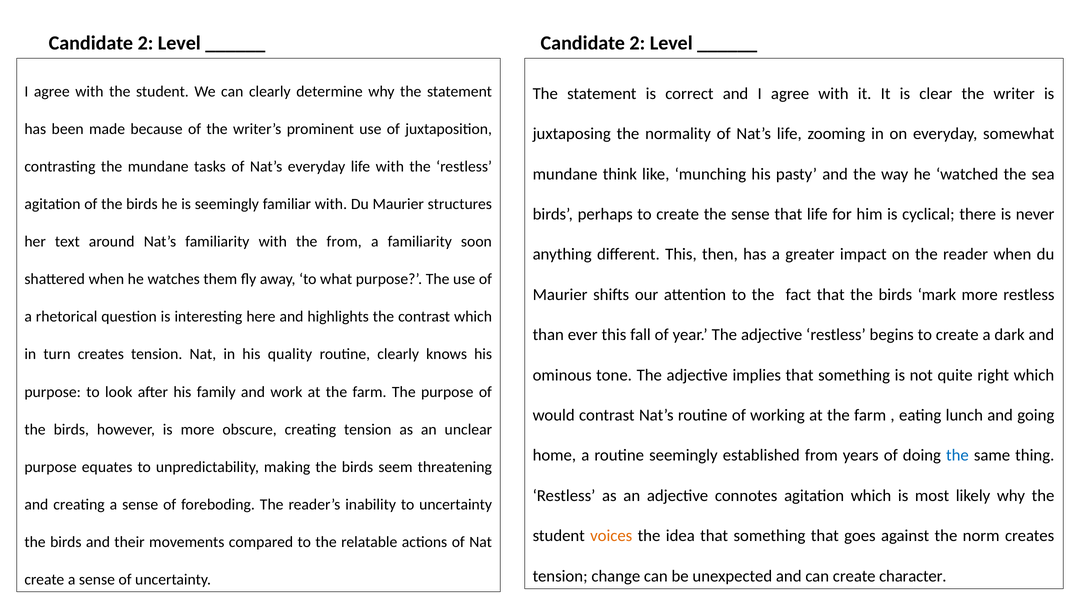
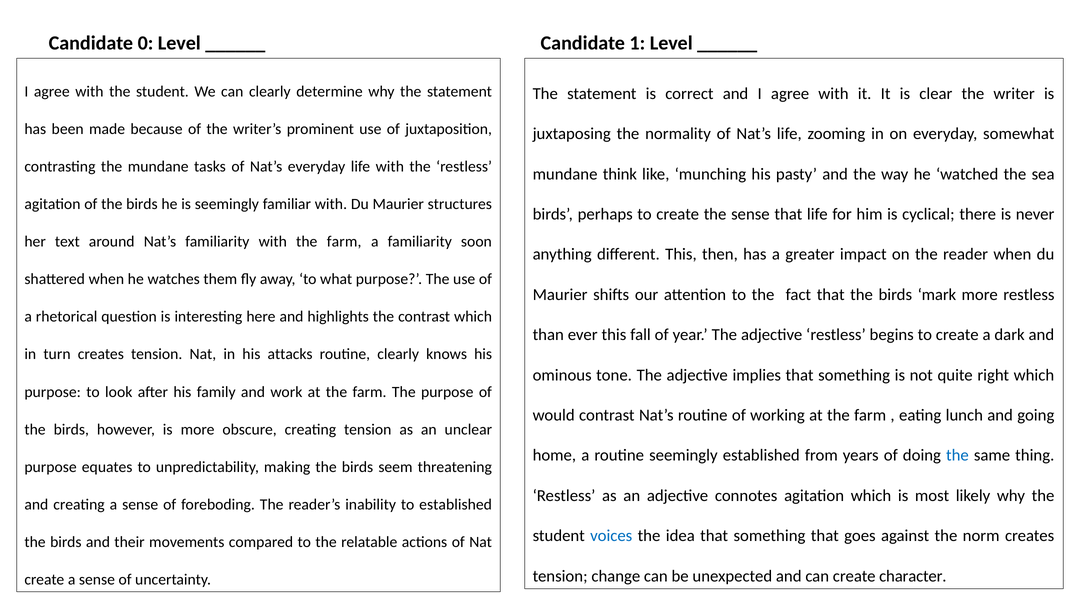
2 at (146, 43): 2 -> 0
2 at (637, 43): 2 -> 1
with the from: from -> farm
quality: quality -> attacks
to uncertainty: uncertainty -> established
voices colour: orange -> blue
